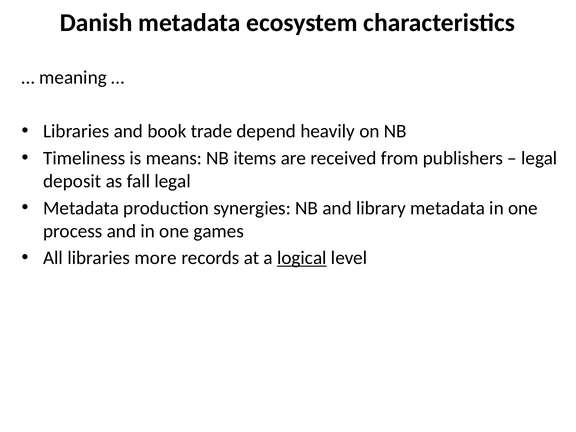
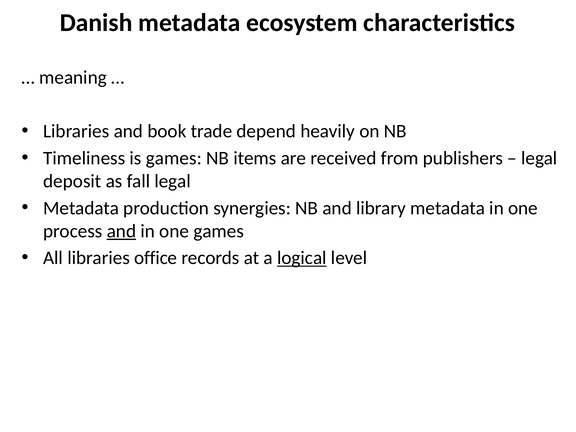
is means: means -> games
and at (121, 231) underline: none -> present
more: more -> office
